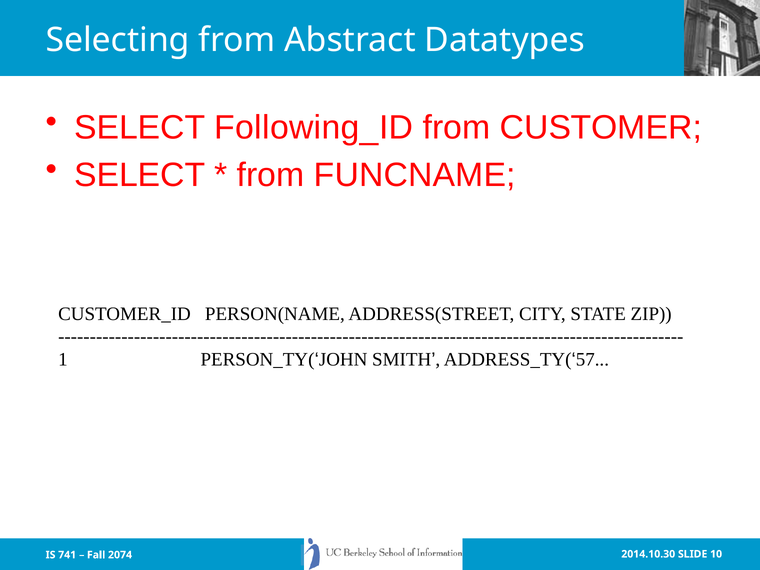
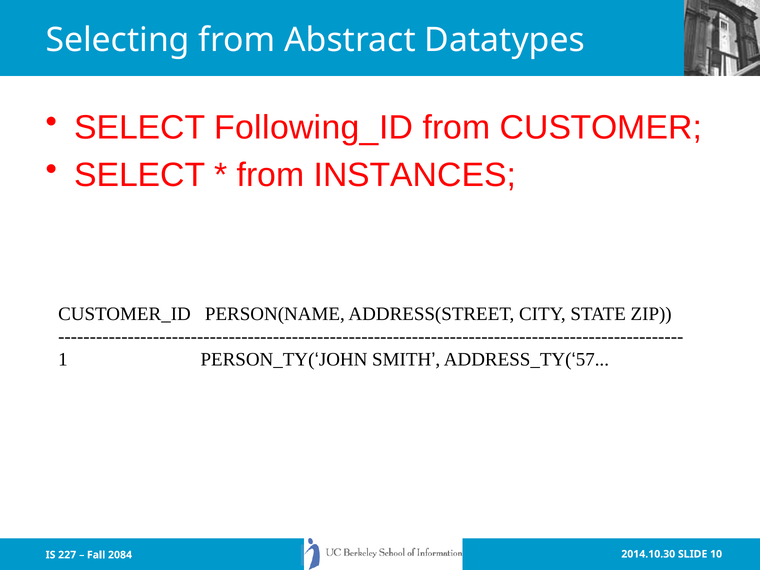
FUNCNAME: FUNCNAME -> INSTANCES
741: 741 -> 227
2074: 2074 -> 2084
